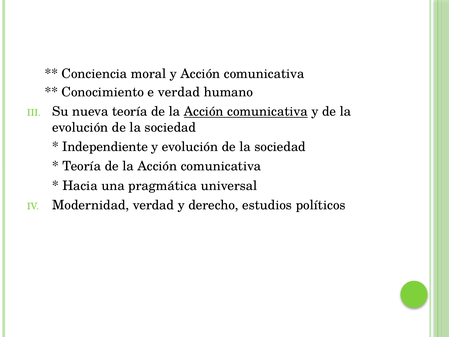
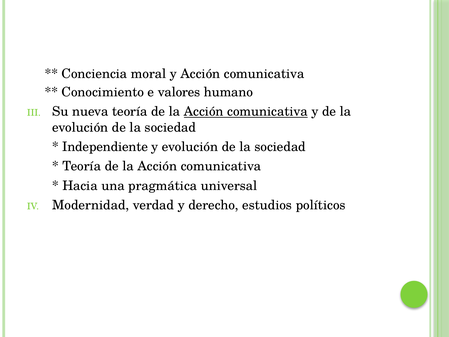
e verdad: verdad -> valores
